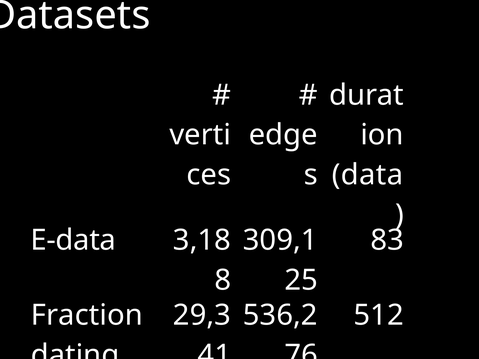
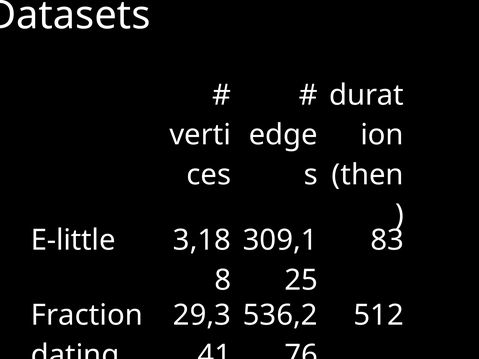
data: data -> then
E-data: E-data -> E-little
